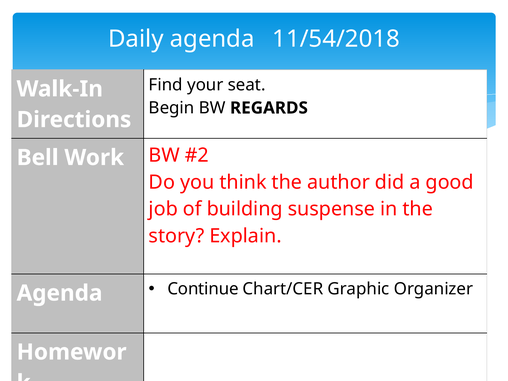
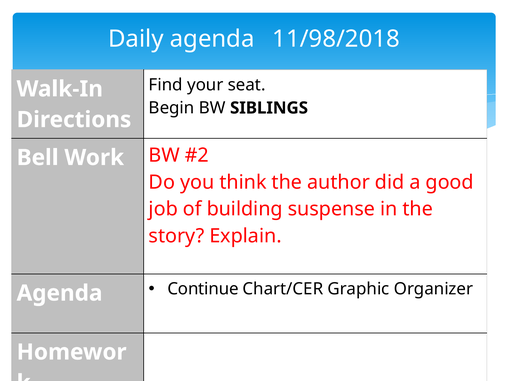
11/54/2018: 11/54/2018 -> 11/98/2018
REGARDS: REGARDS -> SIBLINGS
